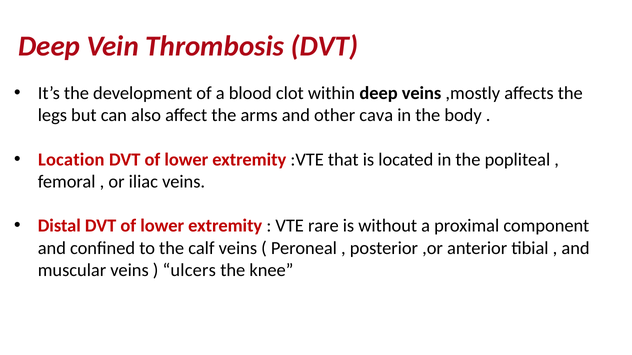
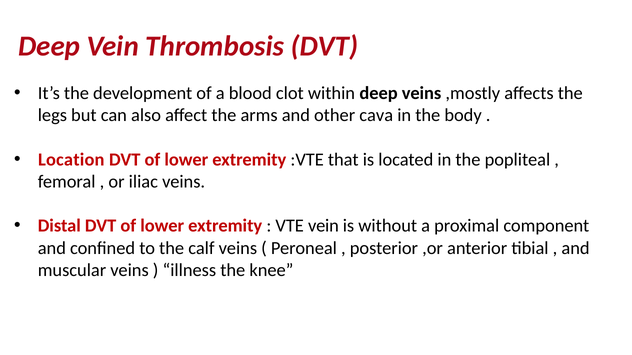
VTE rare: rare -> vein
ulcers: ulcers -> illness
